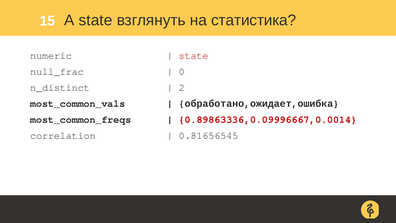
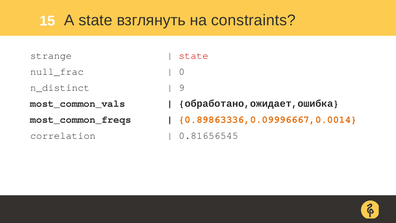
статистика: статистика -> constraints
numeric: numeric -> strange
2: 2 -> 9
0.89863336,0.09996667,0.0014 colour: red -> orange
